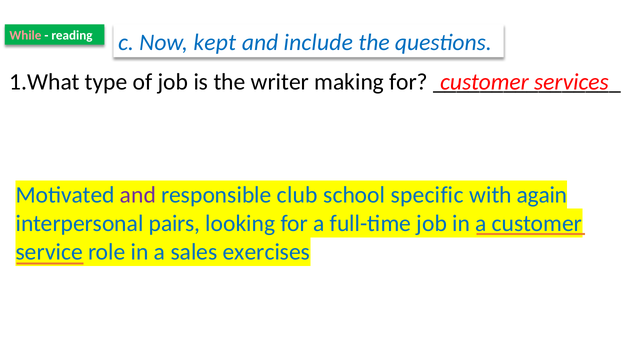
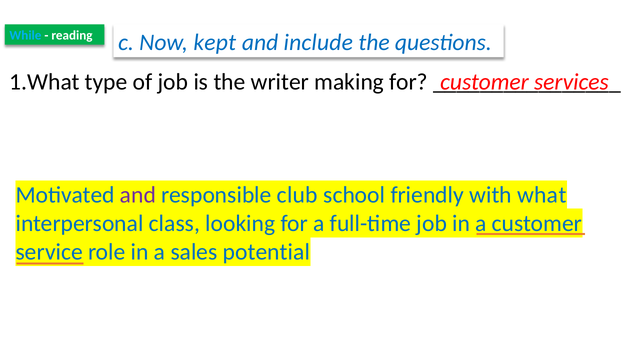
While colour: pink -> light blue
specific: specific -> friendly
again: again -> what
pairs: pairs -> class
exercises: exercises -> potential
